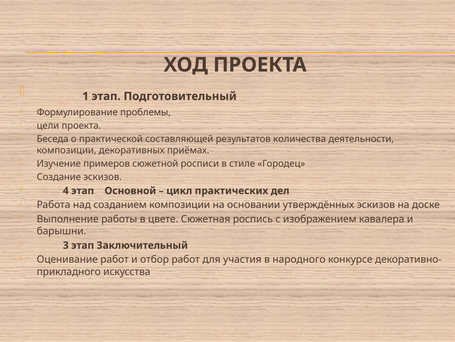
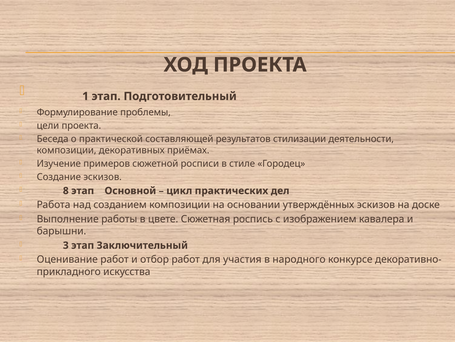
количества: количества -> стилизации
4: 4 -> 8
